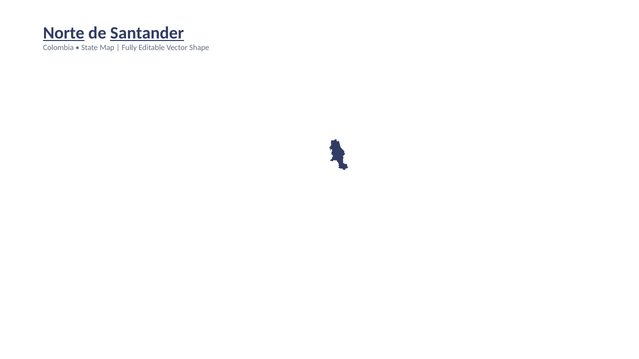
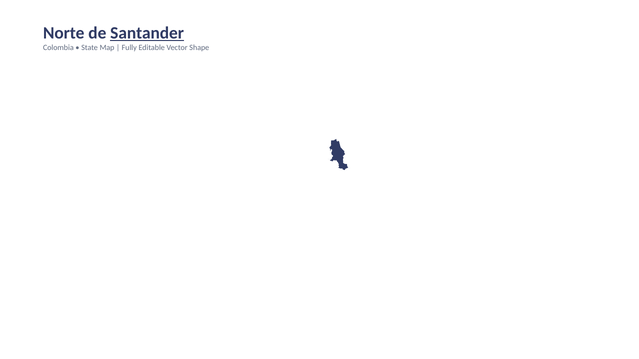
Norte underline: present -> none
